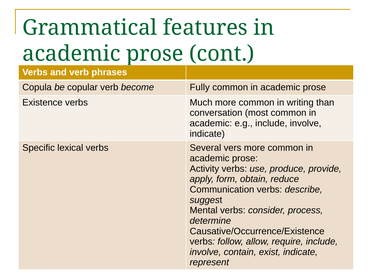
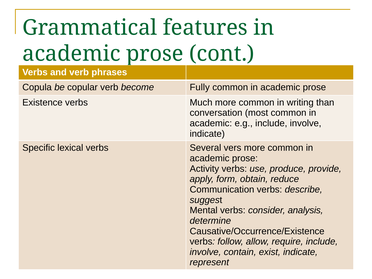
process: process -> analysis
